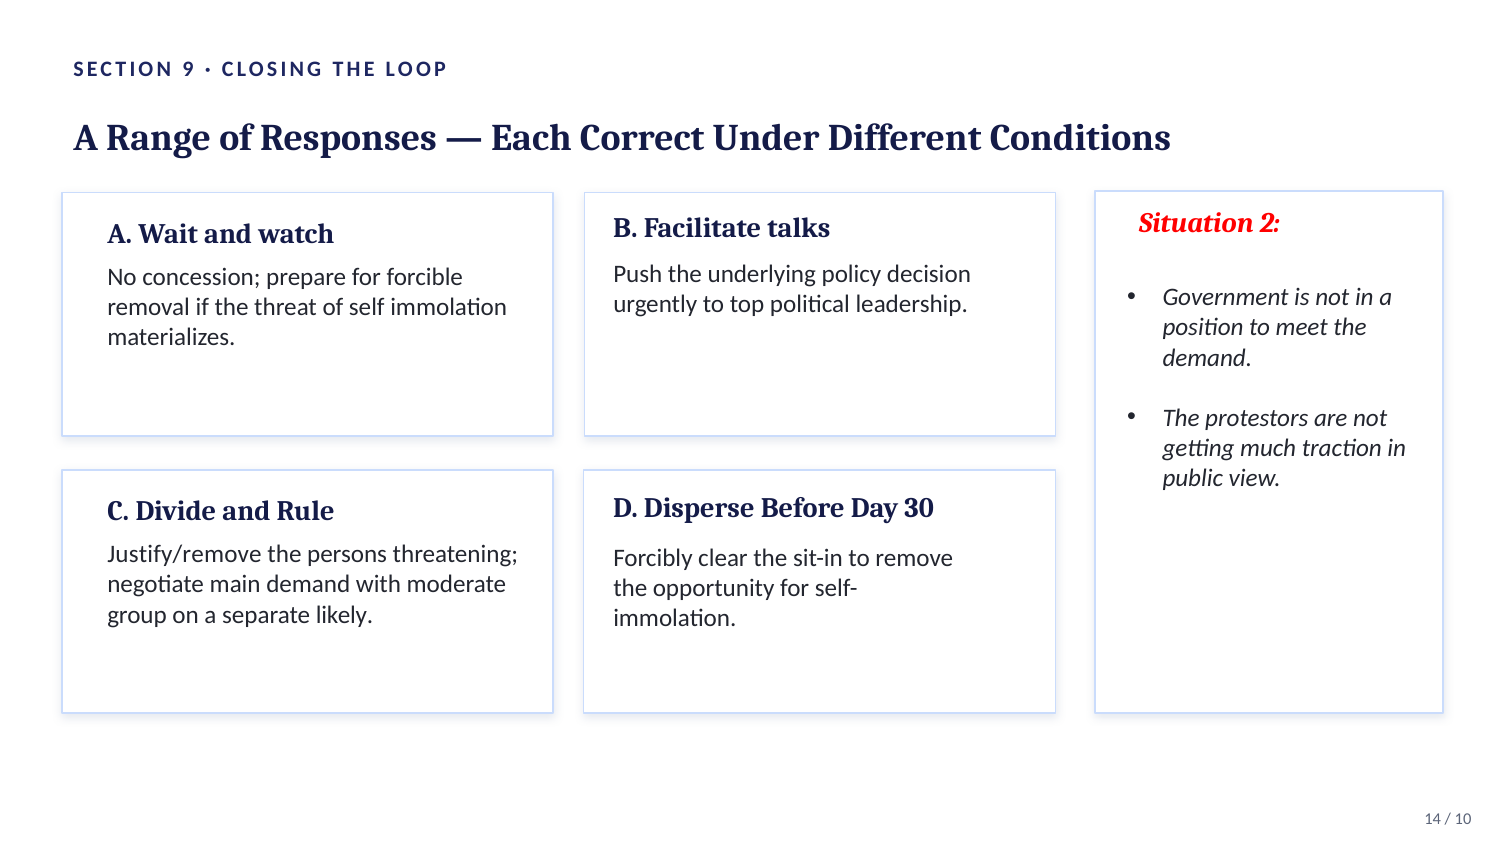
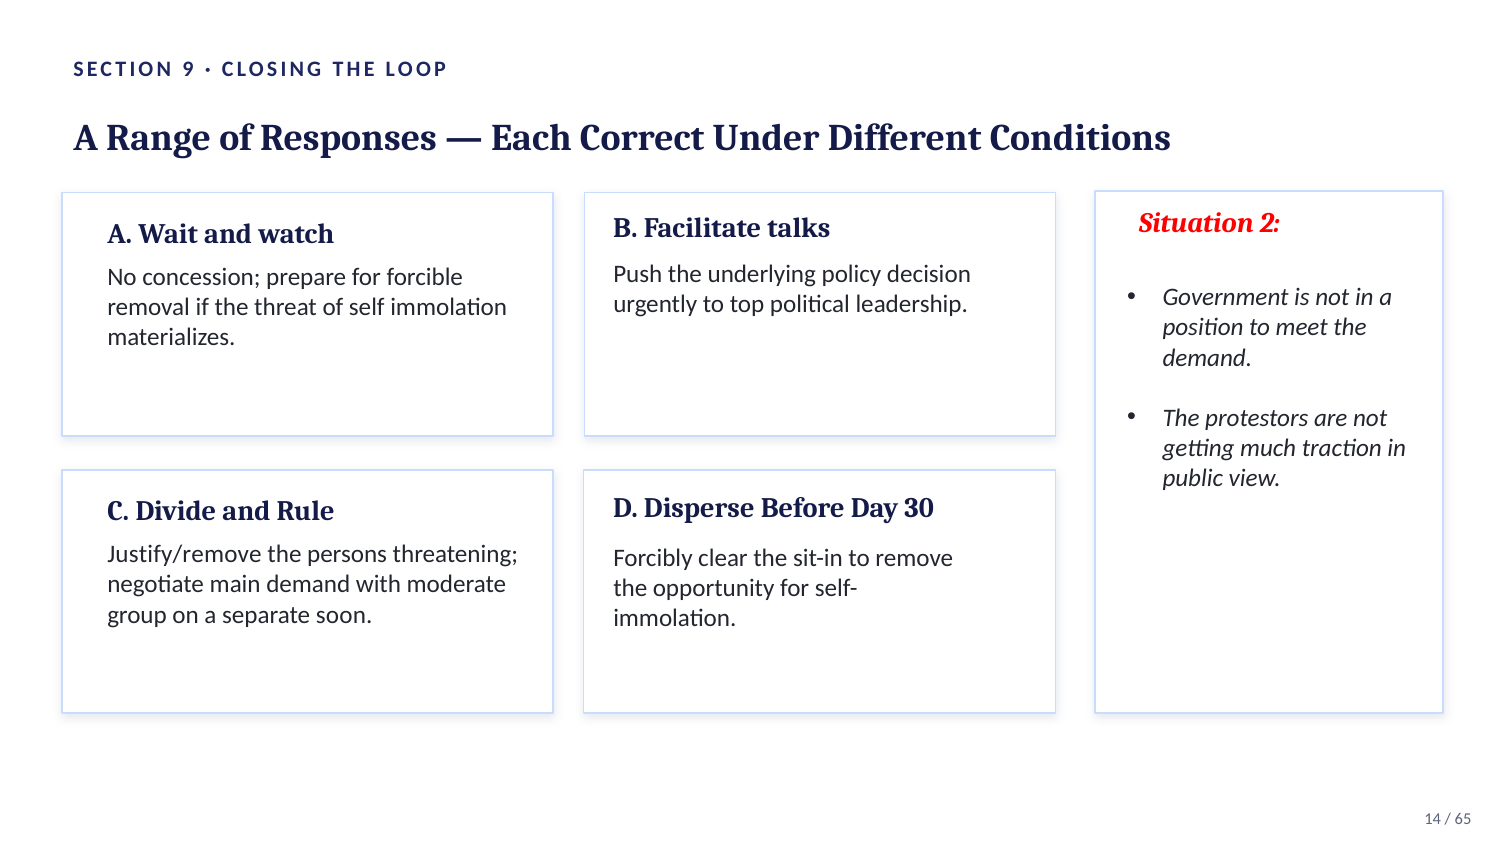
likely: likely -> soon
10: 10 -> 65
